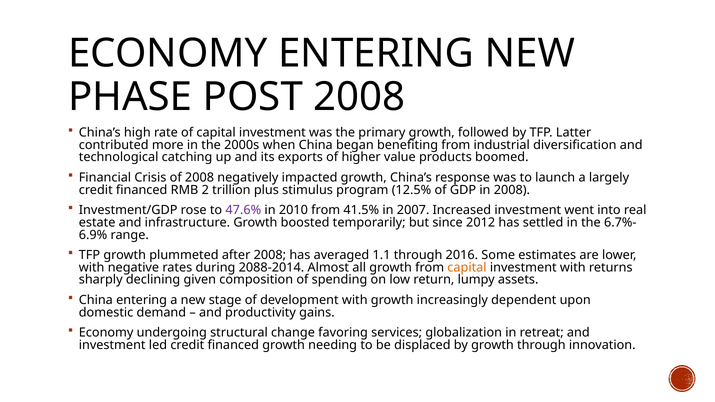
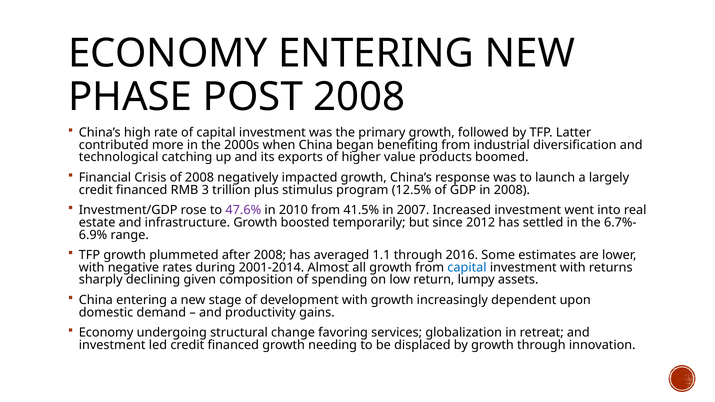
2: 2 -> 3
2088-2014: 2088-2014 -> 2001-2014
capital at (467, 268) colour: orange -> blue
